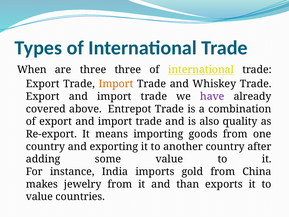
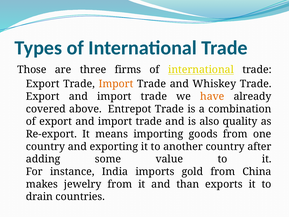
When: When -> Those
three three: three -> firms
have colour: purple -> orange
value at (39, 196): value -> drain
